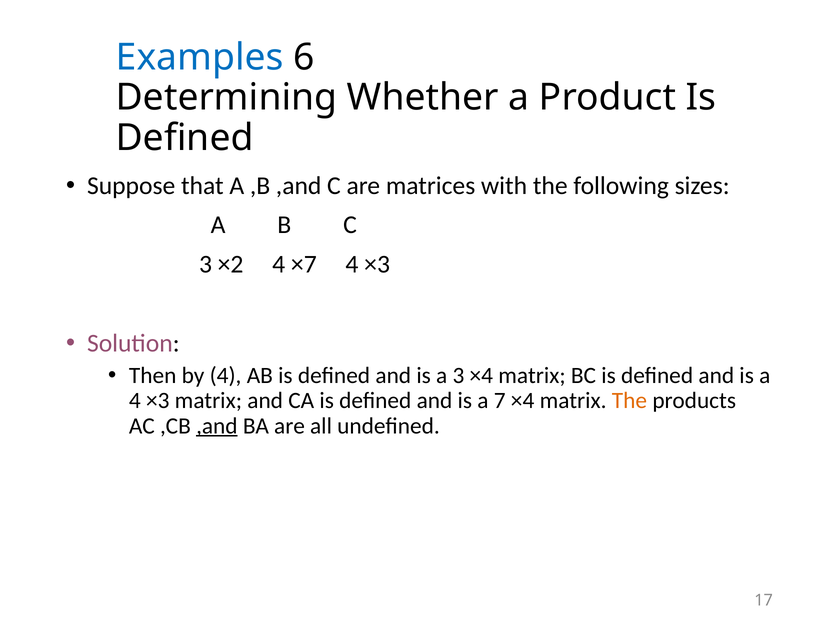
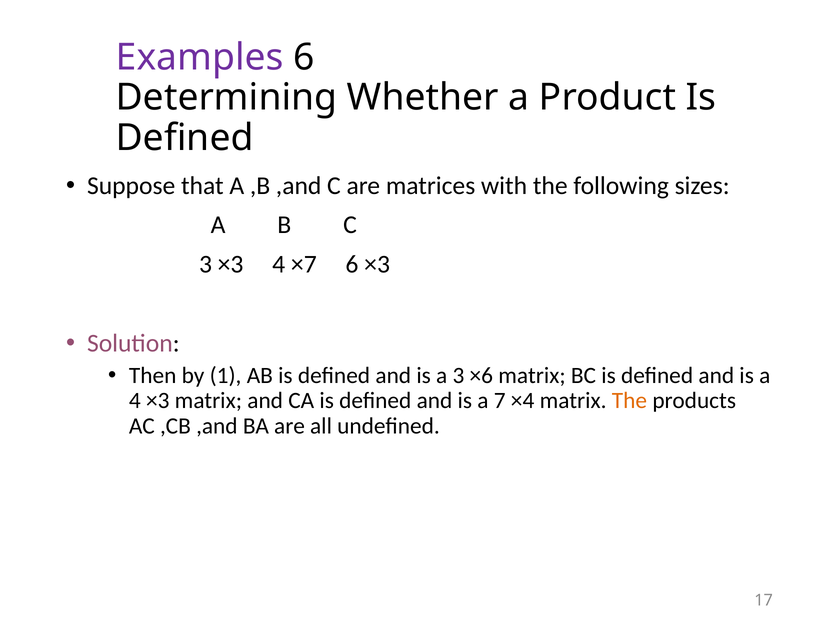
Examples colour: blue -> purple
3 ×2: ×2 -> ×3
×7 4: 4 -> 6
by 4: 4 -> 1
3 ×4: ×4 -> ×6
,and at (217, 425) underline: present -> none
